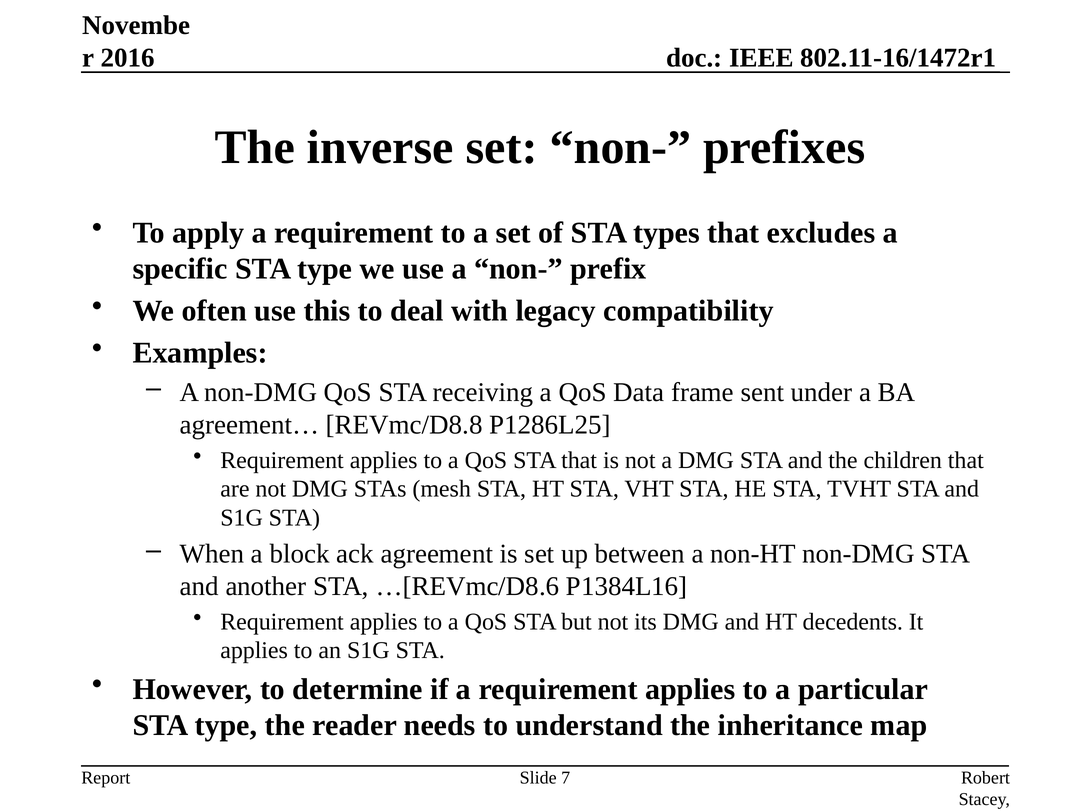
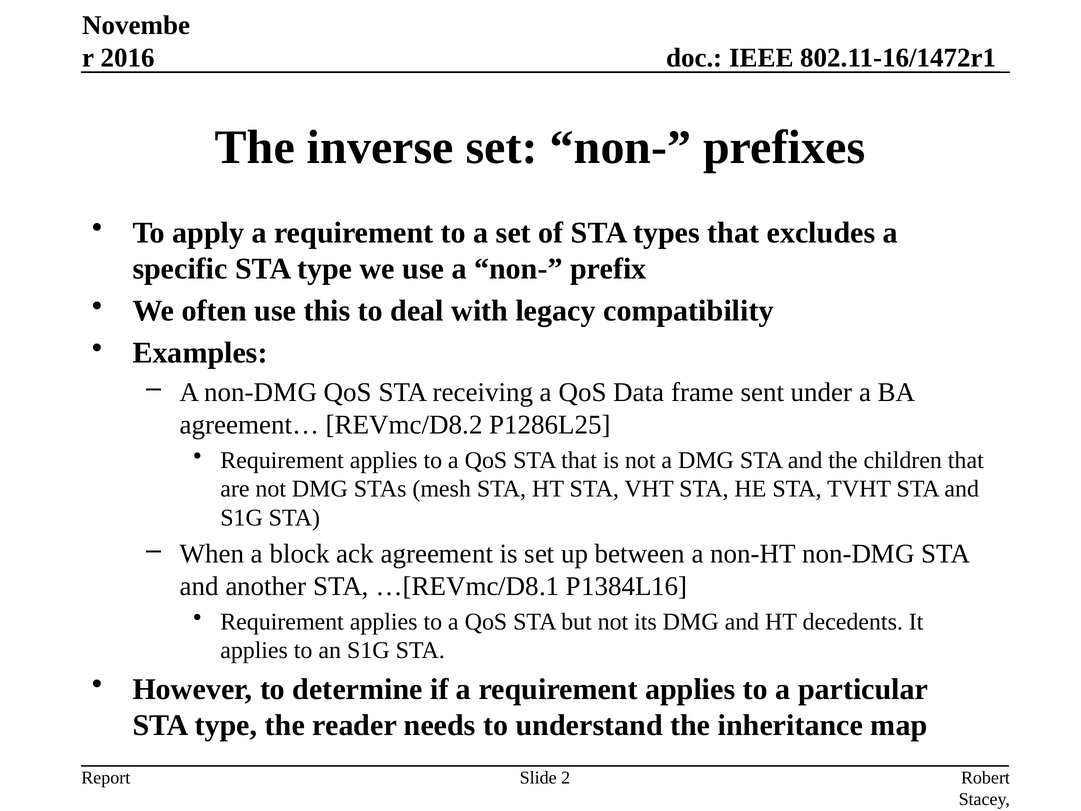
REVmc/D8.8: REVmc/D8.8 -> REVmc/D8.2
…[REVmc/D8.6: …[REVmc/D8.6 -> …[REVmc/D8.1
7: 7 -> 2
